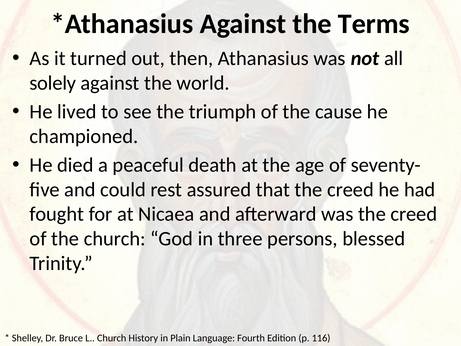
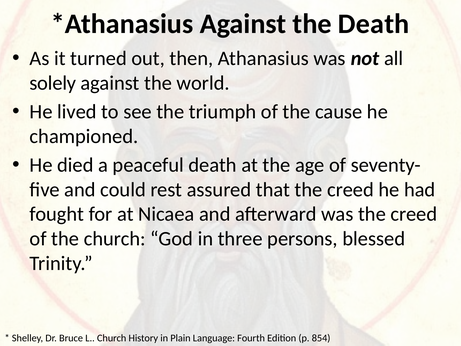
the Terms: Terms -> Death
116: 116 -> 854
